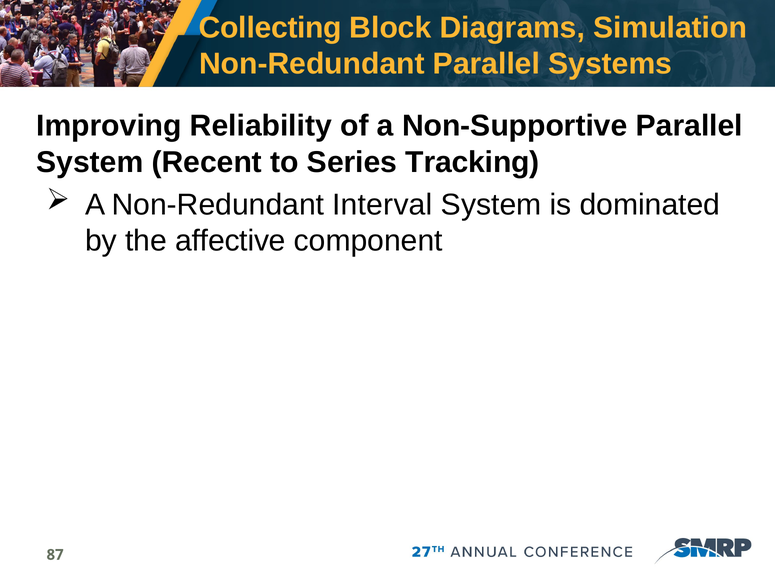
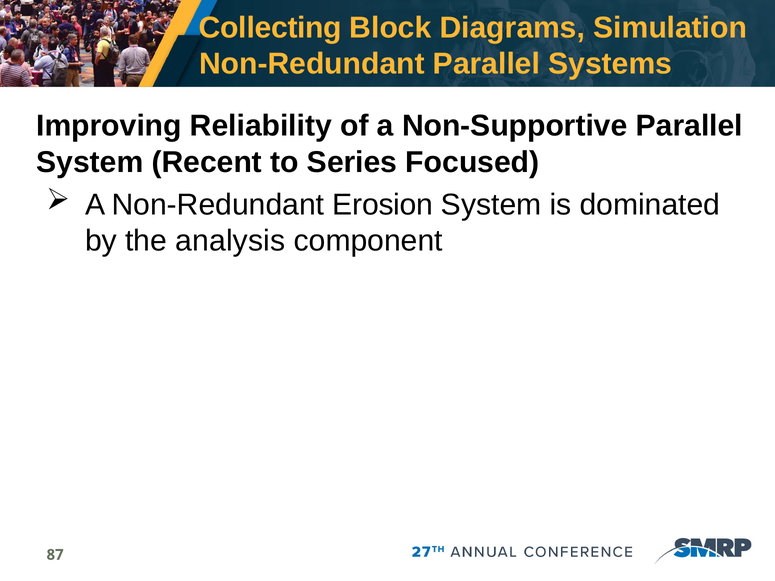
Tracking: Tracking -> Focused
Interval: Interval -> Erosion
affective: affective -> analysis
